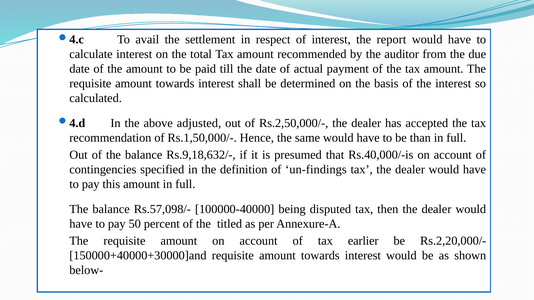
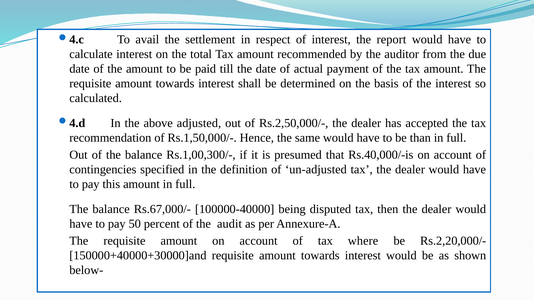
Rs.9,18,632/-: Rs.9,18,632/- -> Rs.1,00,300/-
un-findings: un-findings -> un-adjusted
Rs.57,098/-: Rs.57,098/- -> Rs.67,000/-
titled: titled -> audit
earlier: earlier -> where
